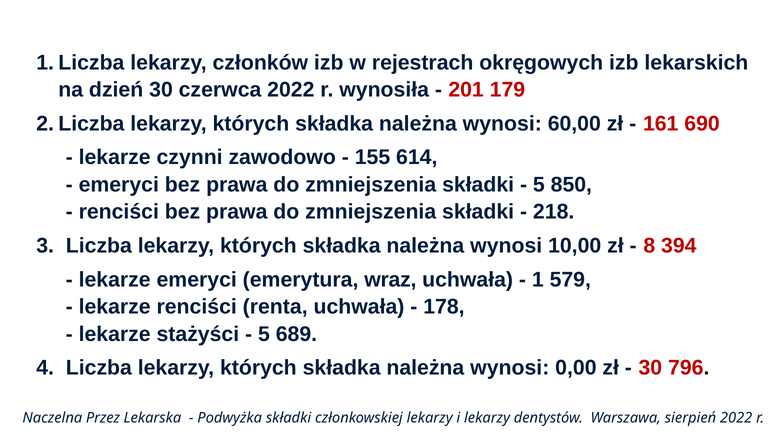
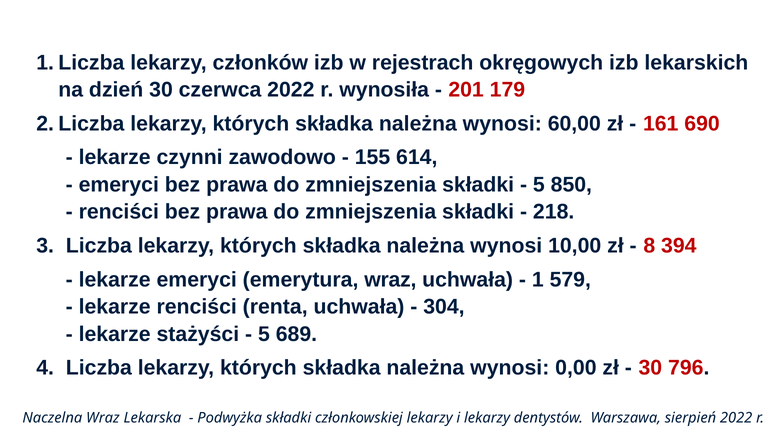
178: 178 -> 304
Naczelna Przez: Przez -> Wraz
